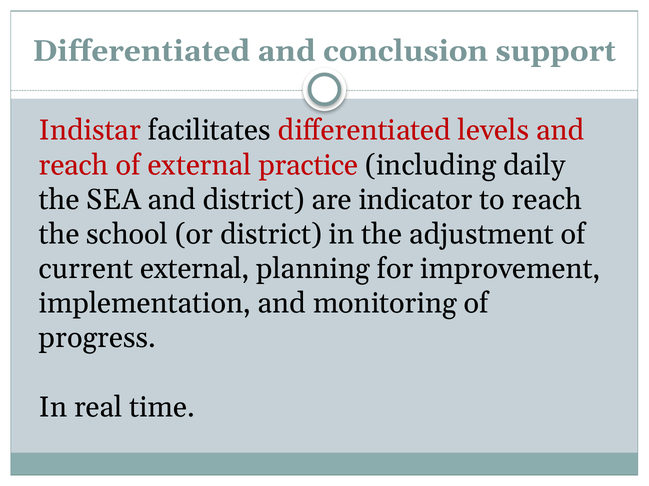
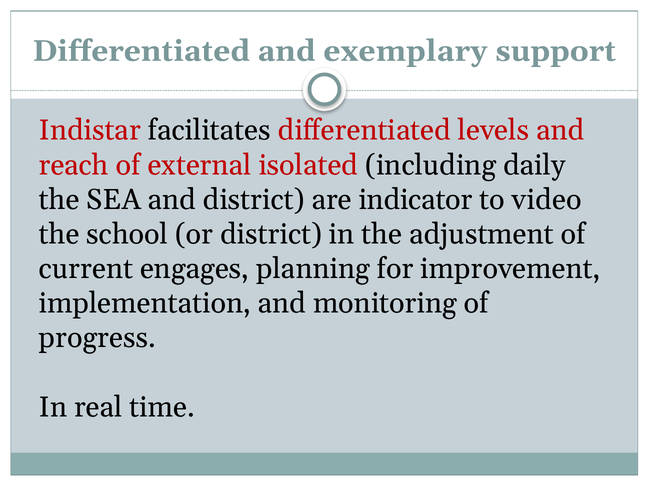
conclusion: conclusion -> exemplary
practice: practice -> isolated
to reach: reach -> video
current external: external -> engages
